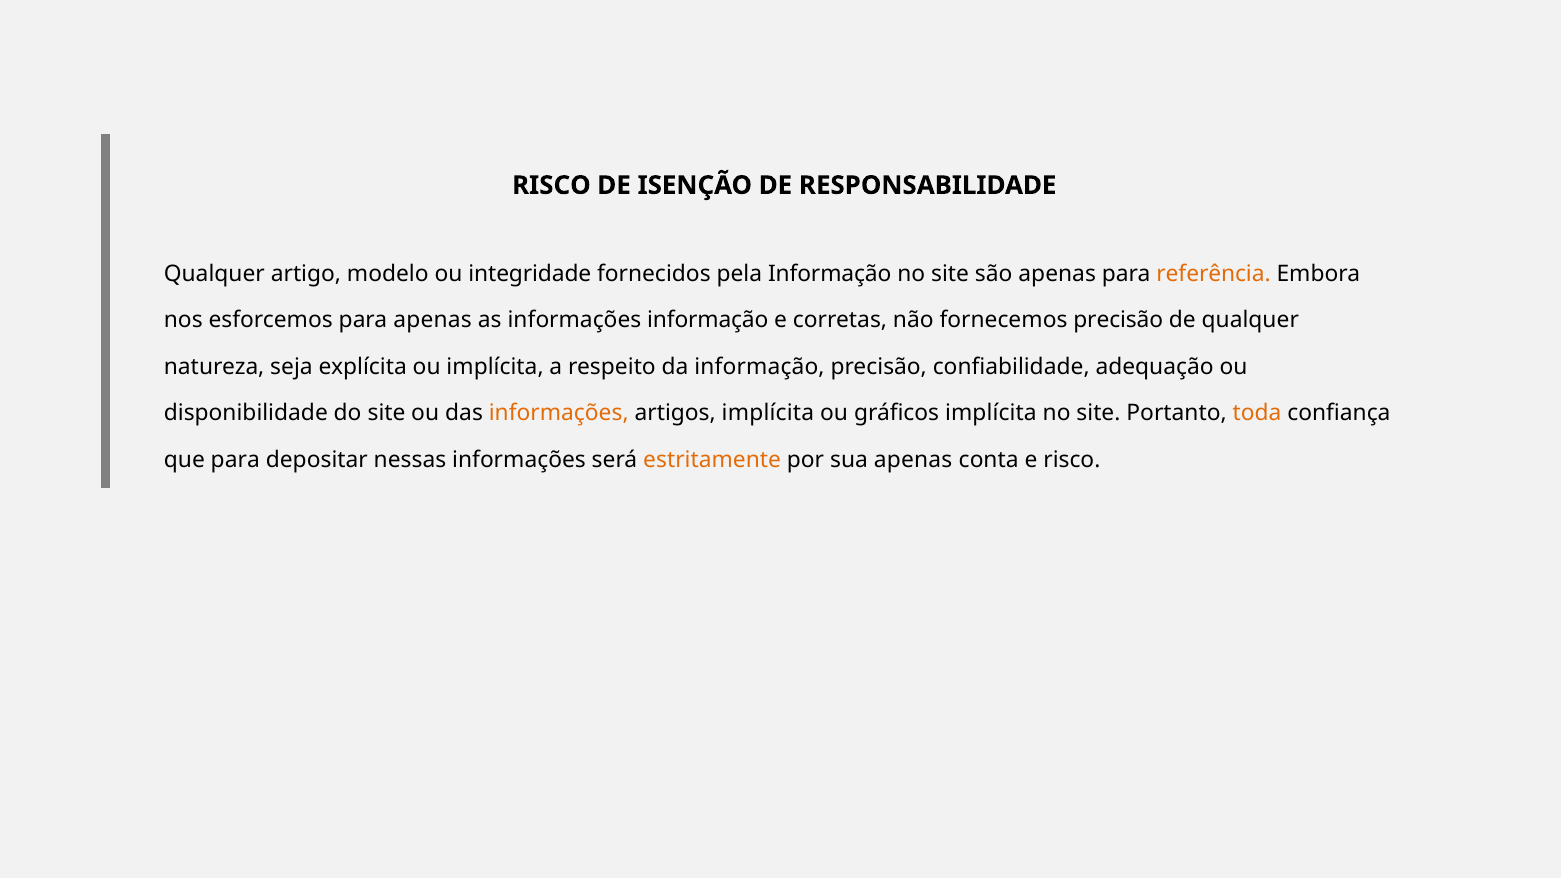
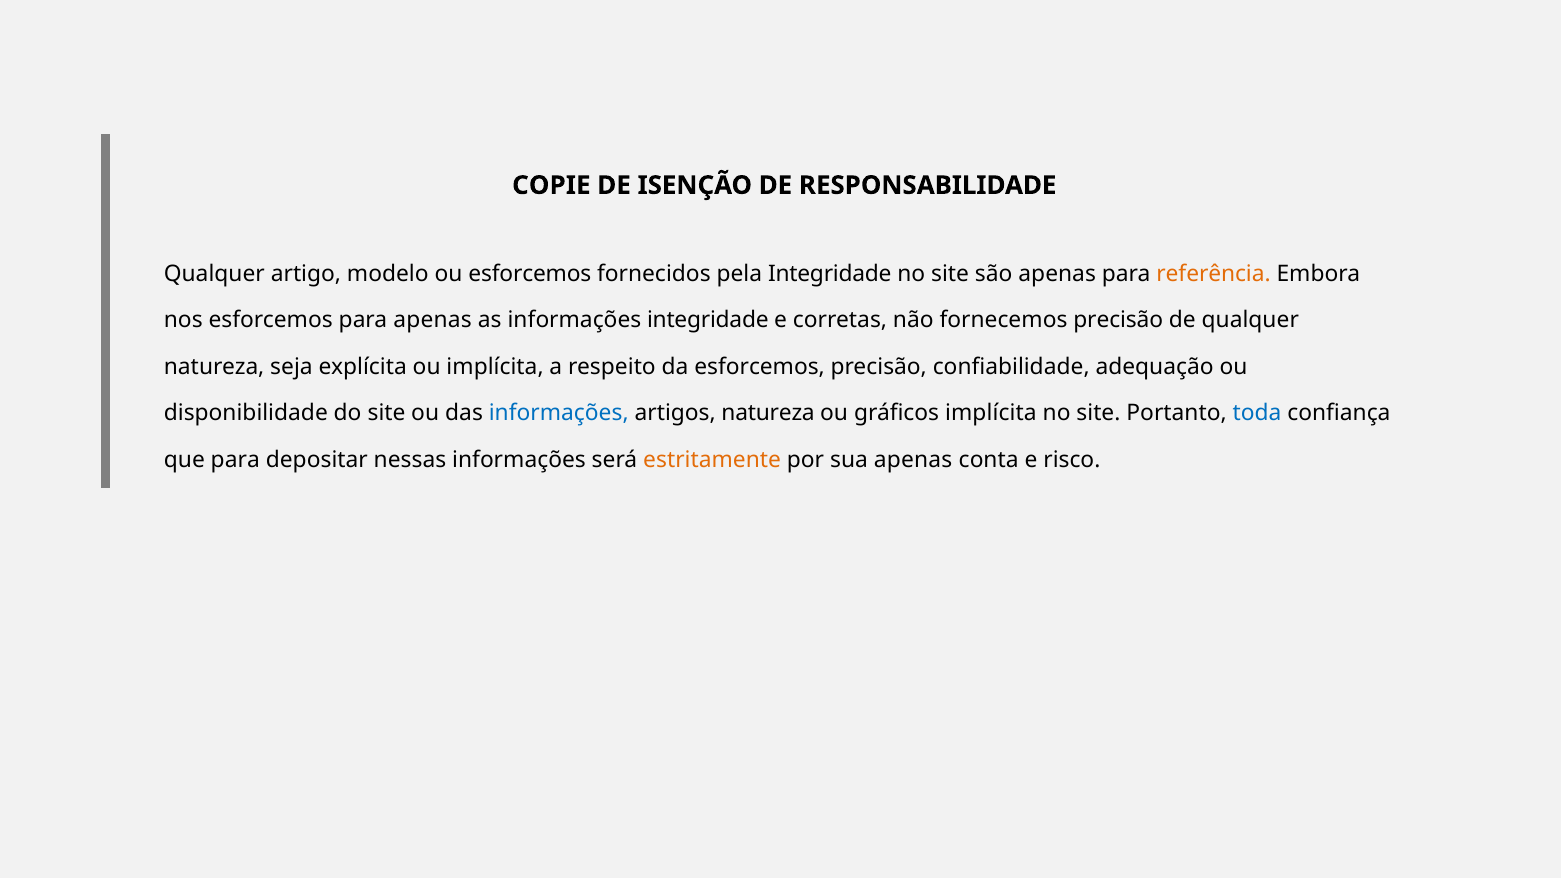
RISCO at (551, 185): RISCO -> COPIE
ou integridade: integridade -> esforcemos
pela Informação: Informação -> Integridade
informações informação: informação -> integridade
da informação: informação -> esforcemos
informações at (559, 413) colour: orange -> blue
artigos implícita: implícita -> natureza
toda colour: orange -> blue
